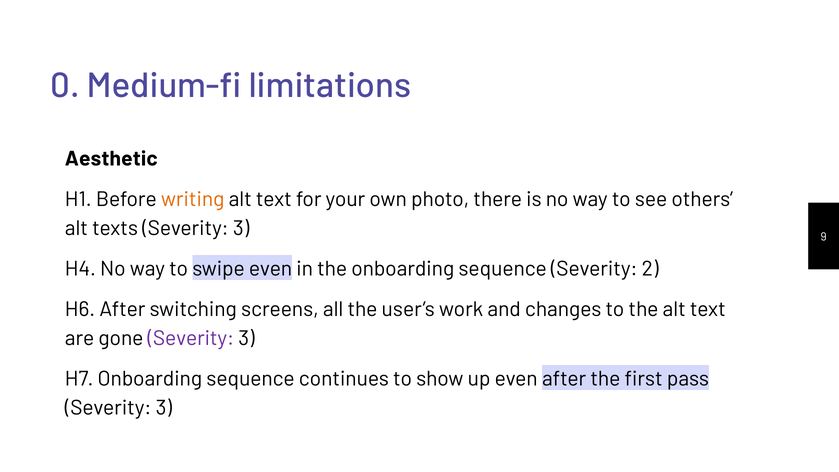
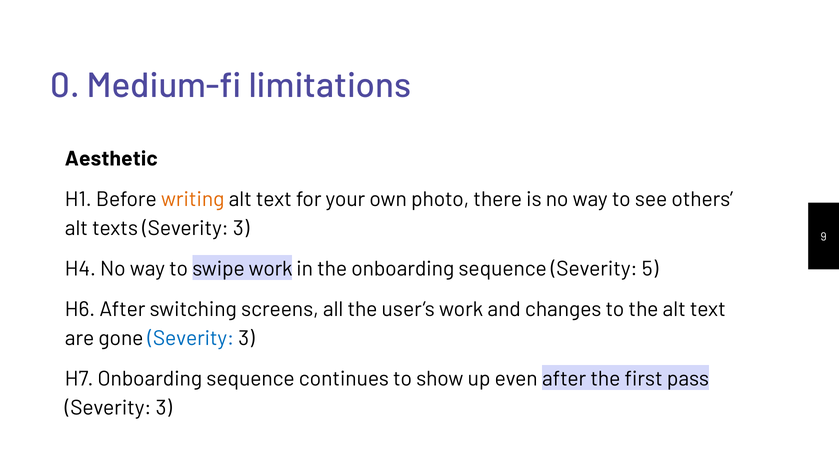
swipe even: even -> work
2: 2 -> 5
Severity at (191, 338) colour: purple -> blue
